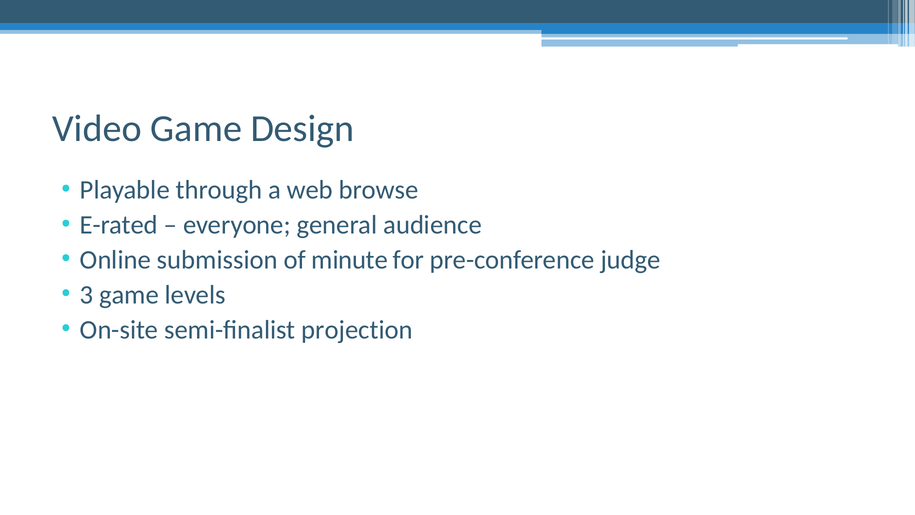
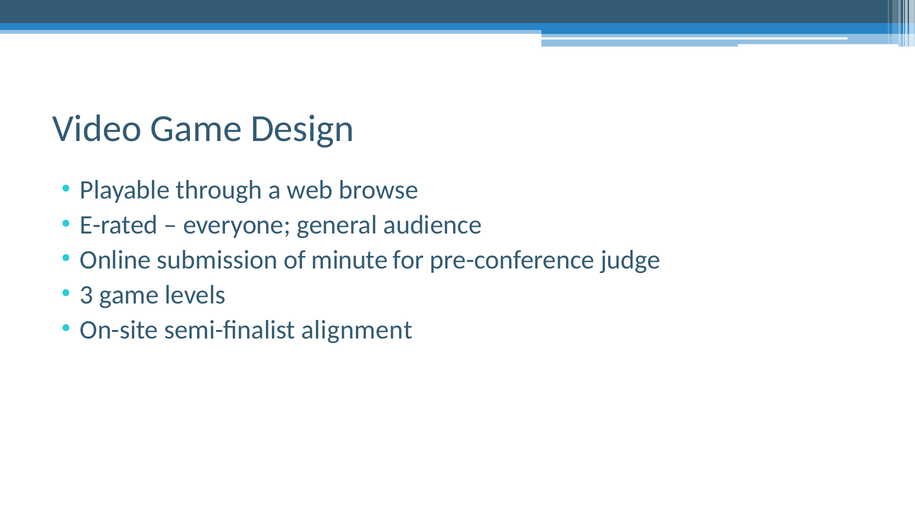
projection: projection -> alignment
